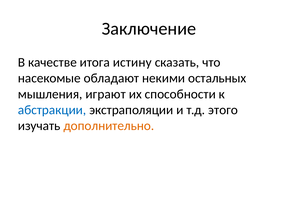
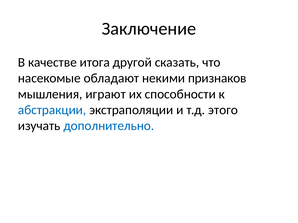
истину: истину -> другой
остальных: остальных -> признаков
дополнительно colour: orange -> blue
